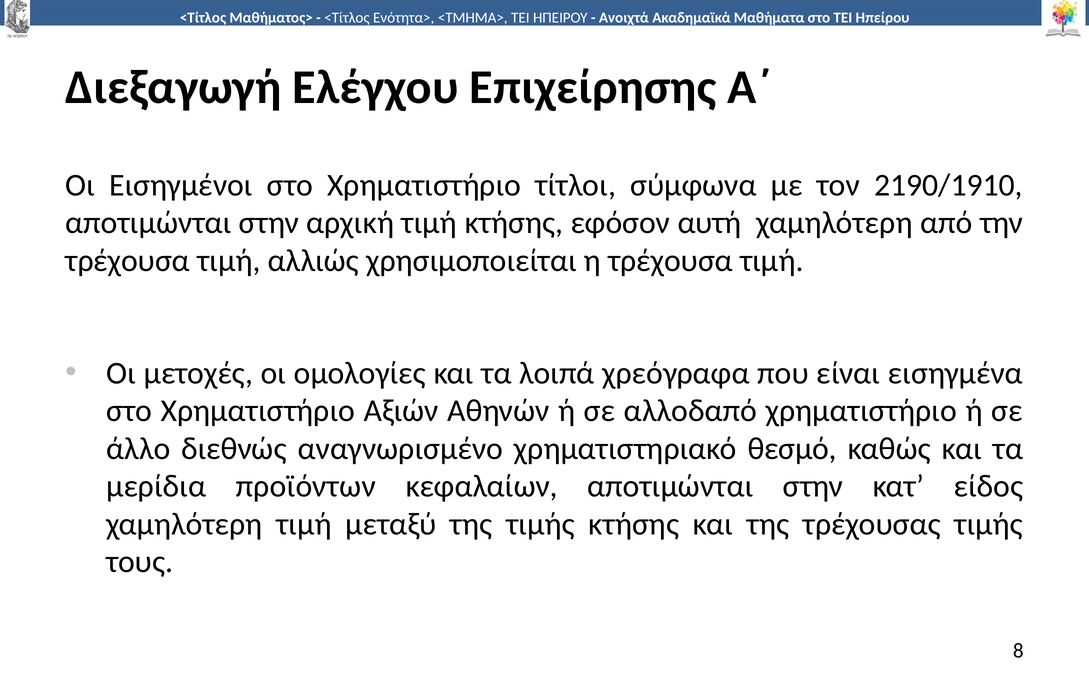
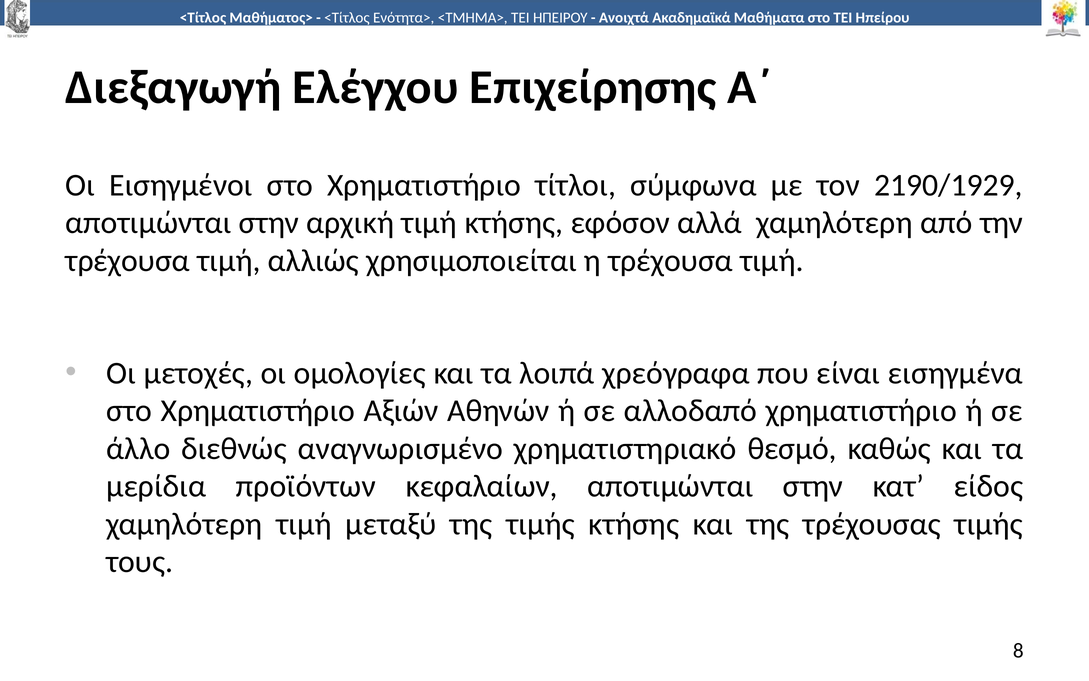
2190/1910: 2190/1910 -> 2190/1929
αυτή: αυτή -> αλλά
